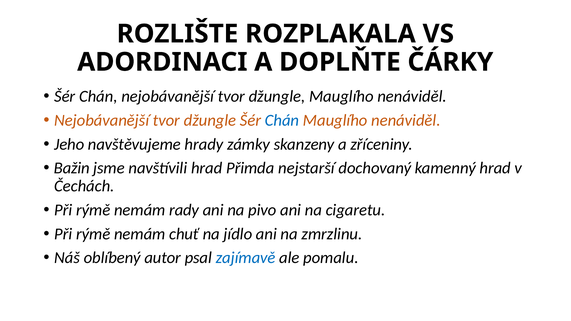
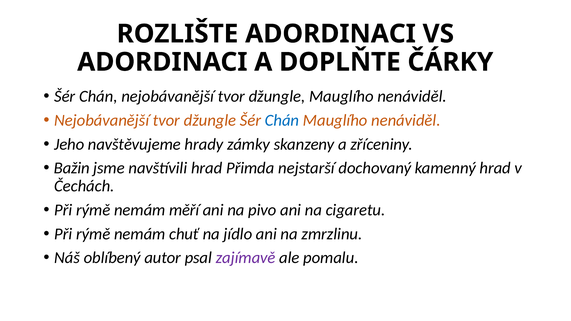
ROZLIŠTE ROZPLAKALA: ROZPLAKALA -> ADORDINACI
rady: rady -> měří
zajímavě colour: blue -> purple
